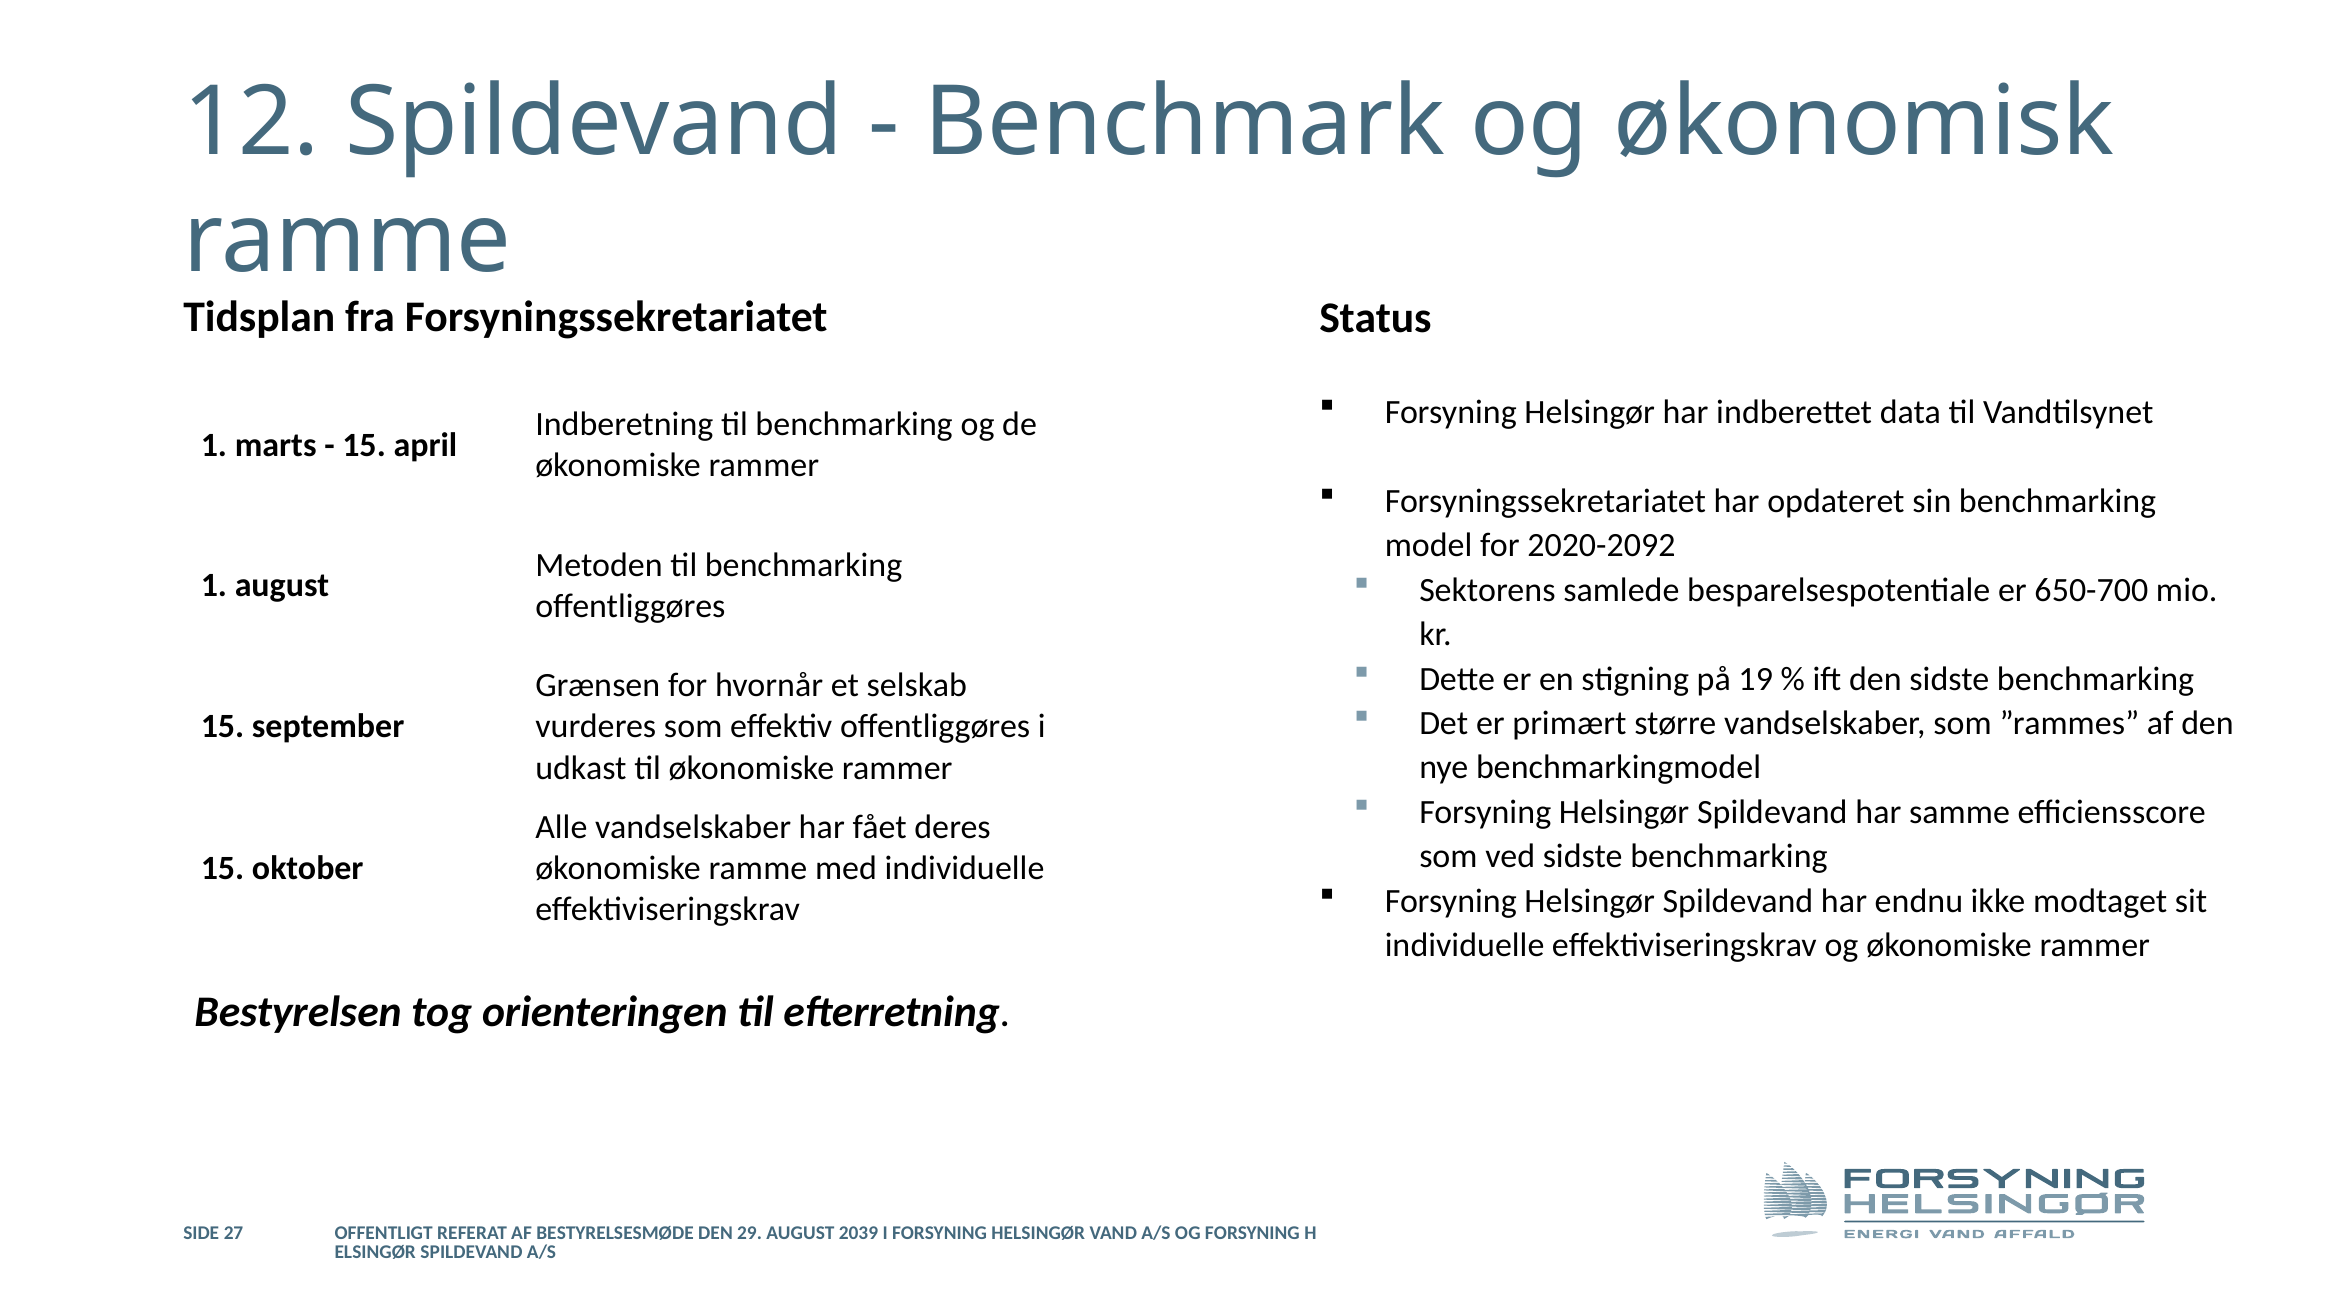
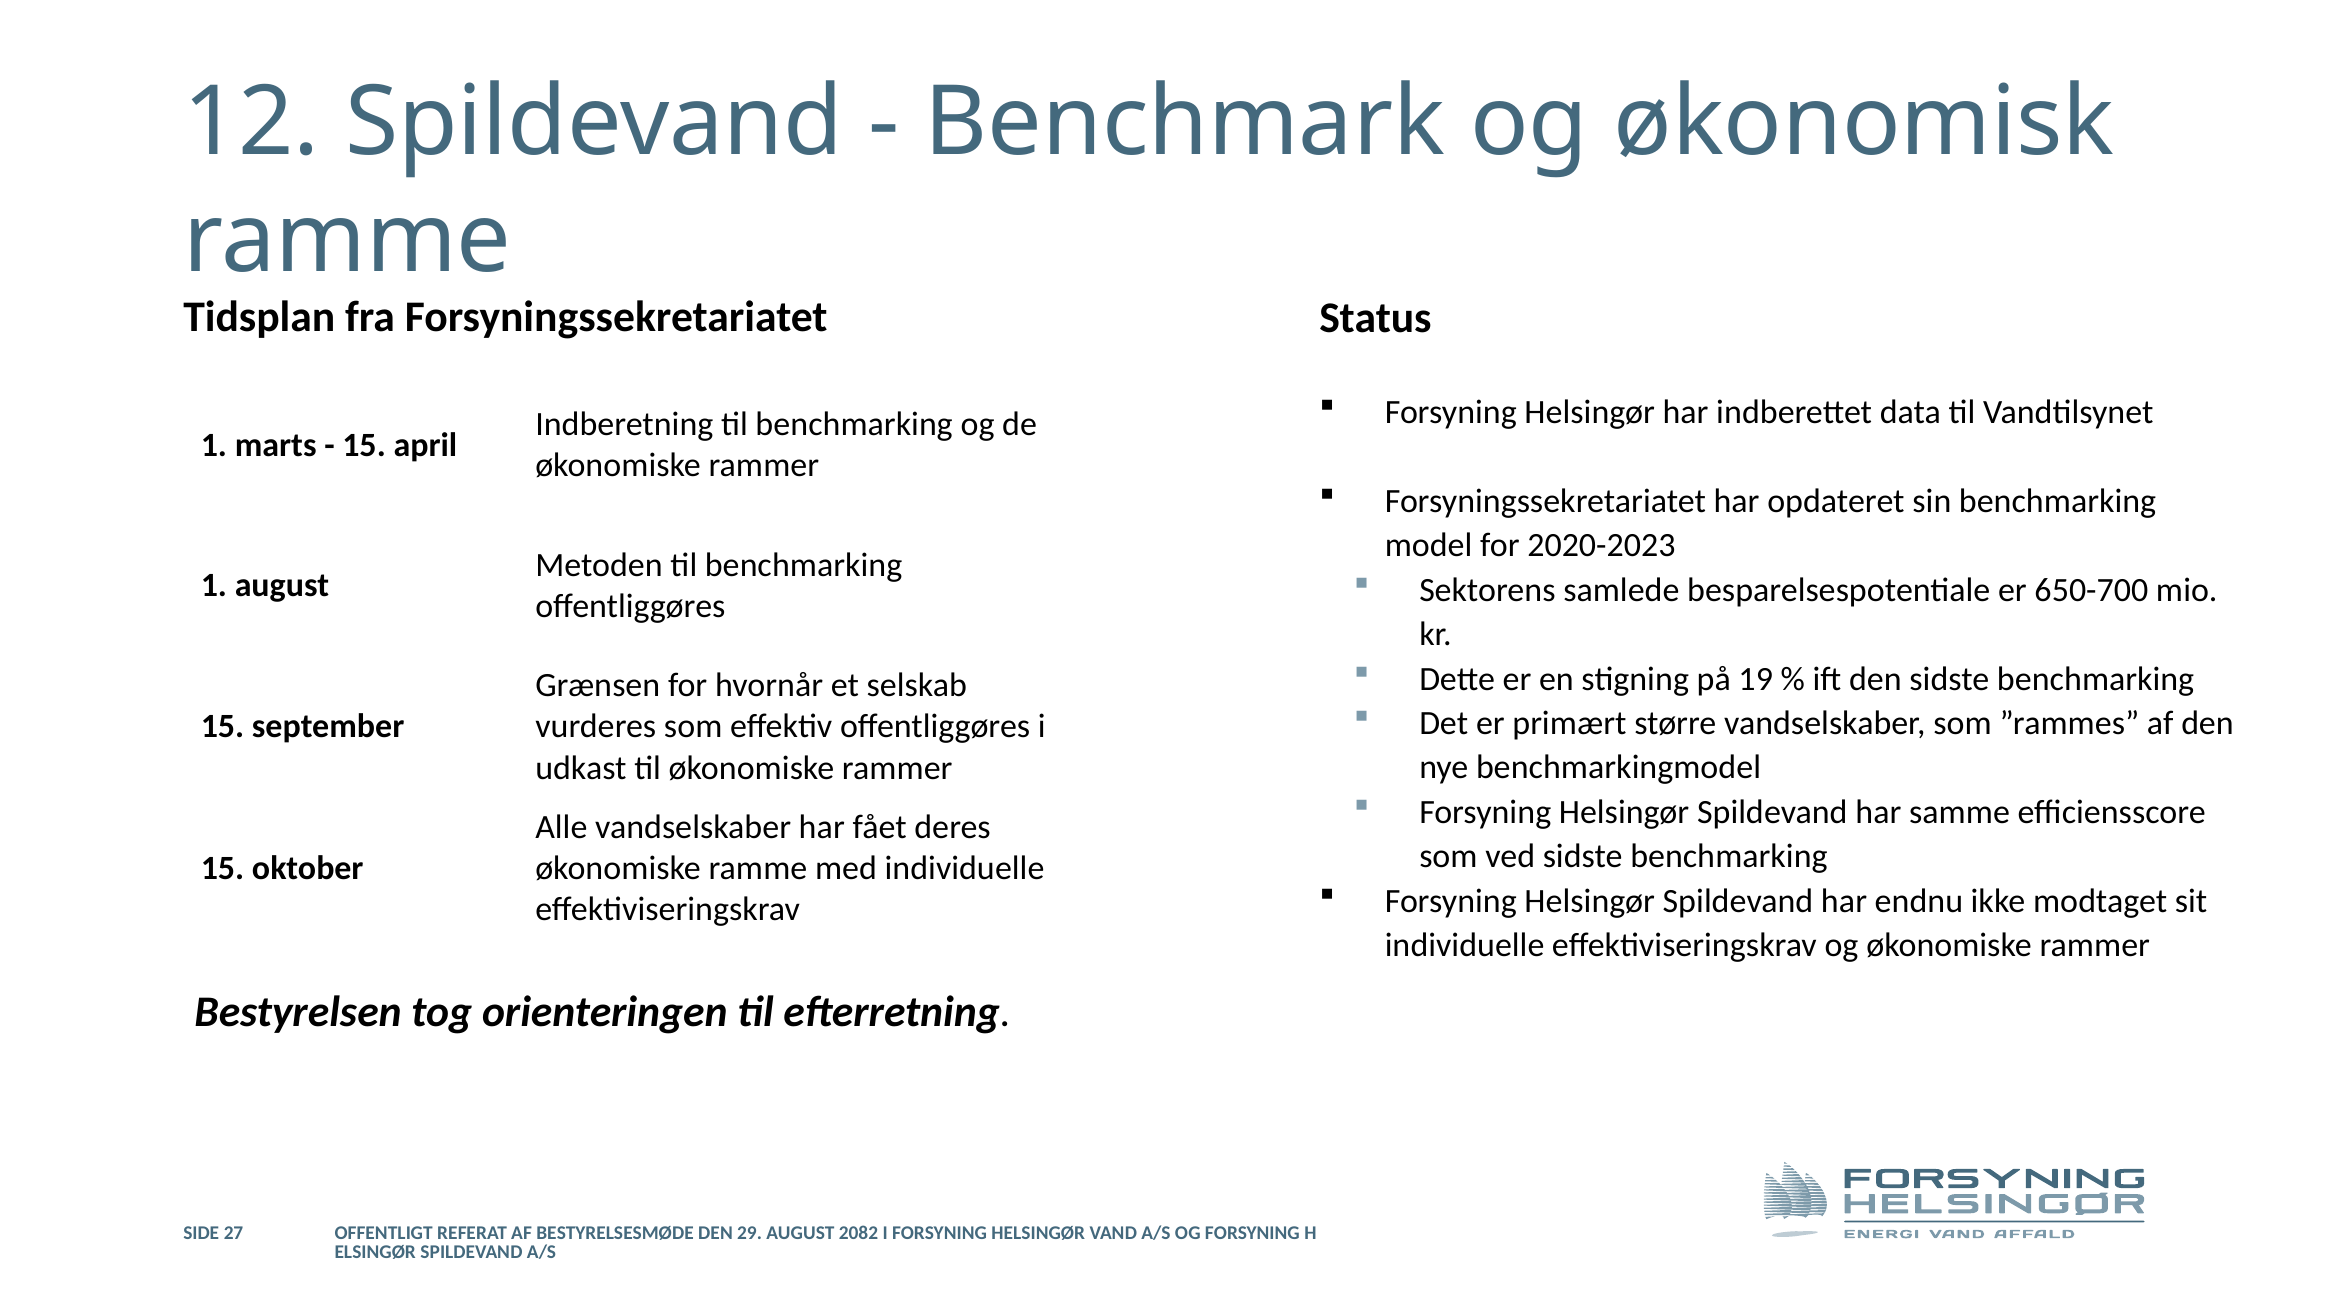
2020-2092: 2020-2092 -> 2020-2023
2039: 2039 -> 2082
